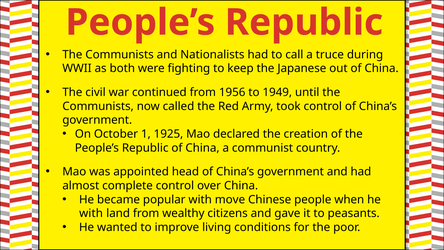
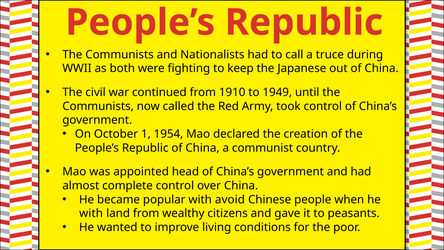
1956: 1956 -> 1910
1925: 1925 -> 1954
move: move -> avoid
